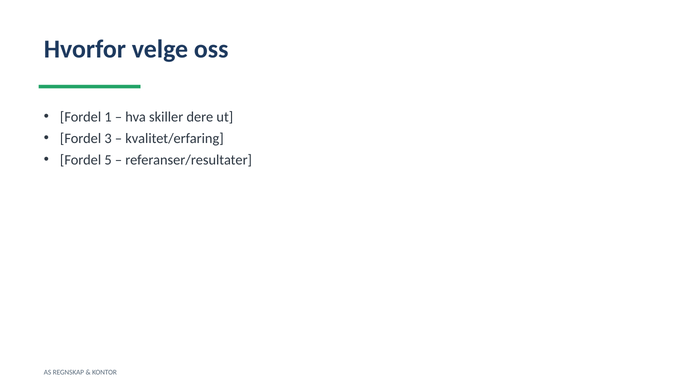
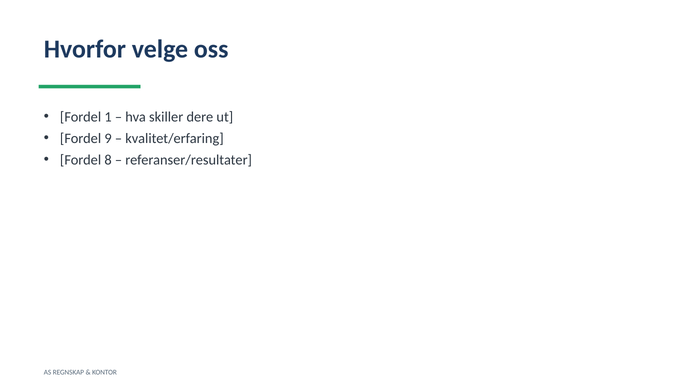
3: 3 -> 9
5: 5 -> 8
